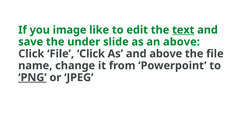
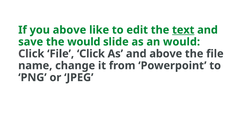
you image: image -> above
the under: under -> would
an above: above -> would
PNG underline: present -> none
